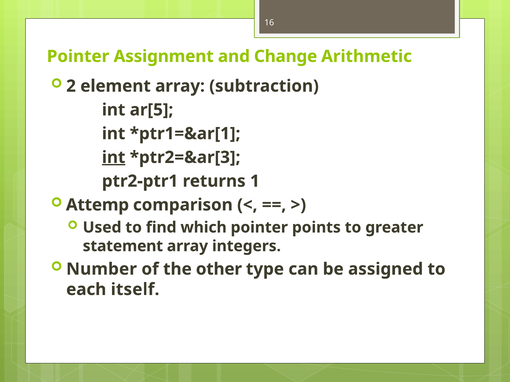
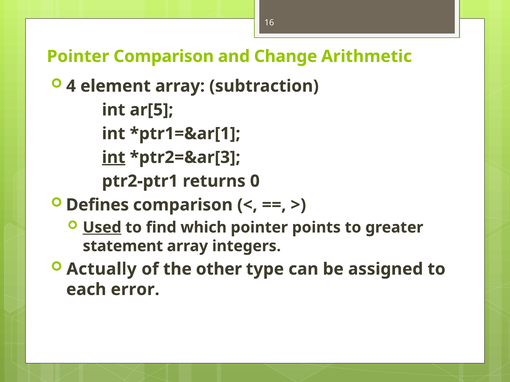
Pointer Assignment: Assignment -> Comparison
2: 2 -> 4
1: 1 -> 0
Attemp: Attemp -> Defines
Used underline: none -> present
Number: Number -> Actually
itself: itself -> error
